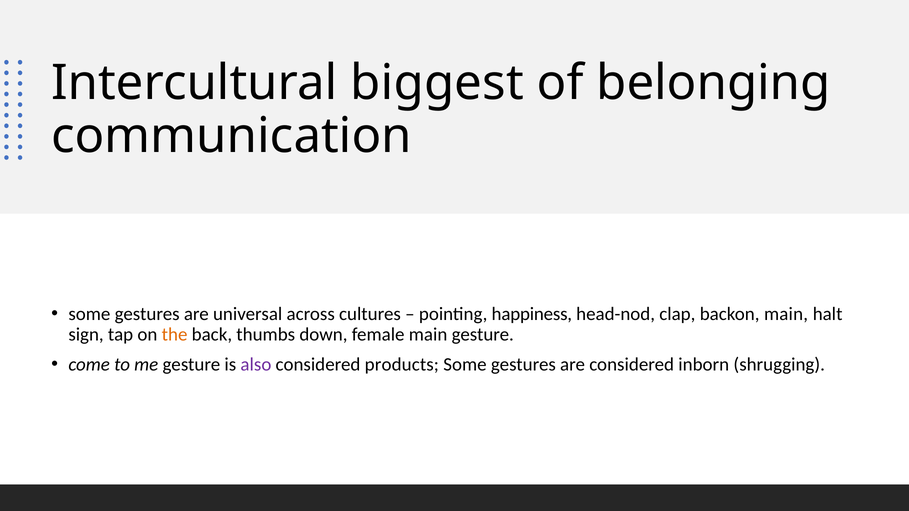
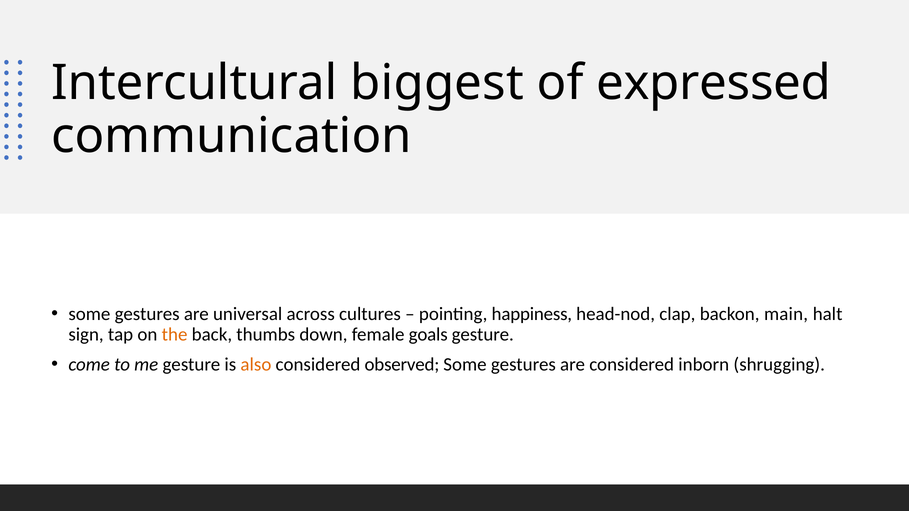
belonging: belonging -> expressed
female main: main -> goals
also colour: purple -> orange
products: products -> observed
